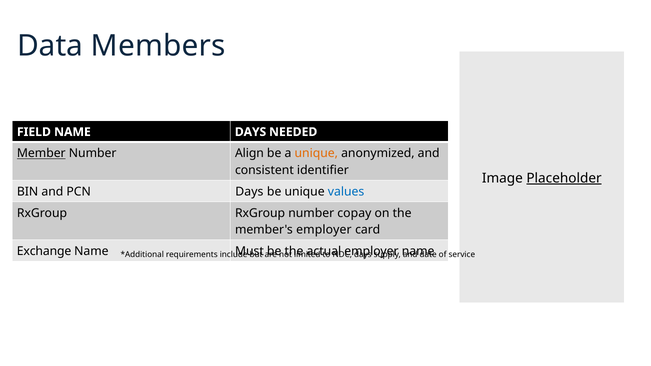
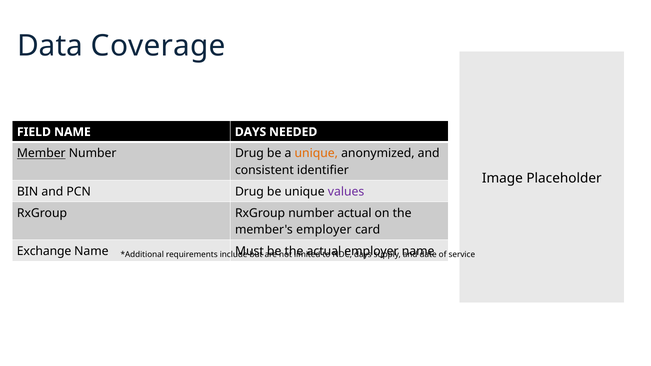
Members: Members -> Coverage
Number Align: Align -> Drug
Placeholder underline: present -> none
PCN Days: Days -> Drug
values colour: blue -> purple
number copay: copay -> actual
